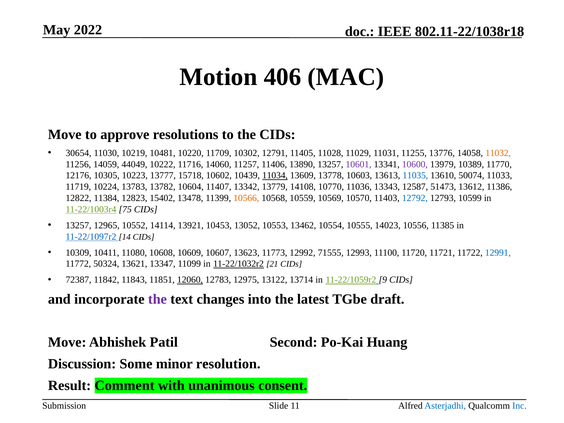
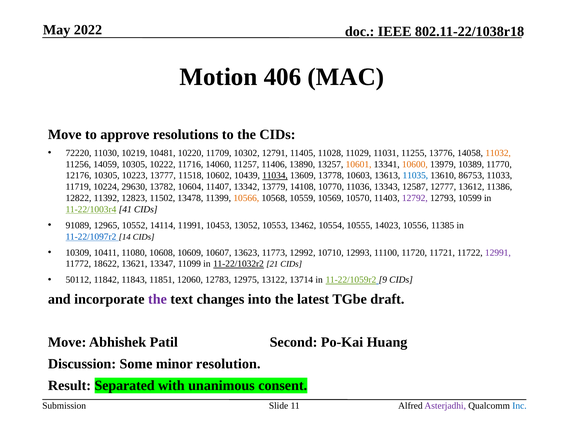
30654: 30654 -> 72220
14059 44049: 44049 -> 10305
10601 colour: purple -> orange
10600 colour: purple -> orange
15718: 15718 -> 11518
50074: 50074 -> 86753
13783: 13783 -> 29630
51473: 51473 -> 12777
11384: 11384 -> 11392
15402: 15402 -> 11502
12792 colour: blue -> purple
75: 75 -> 41
13257 at (79, 225): 13257 -> 91089
13921: 13921 -> 11991
71555: 71555 -> 10710
12991 colour: blue -> purple
50324: 50324 -> 18622
72387: 72387 -> 50112
12060 underline: present -> none
Comment: Comment -> Separated
Asterjadhi colour: blue -> purple
